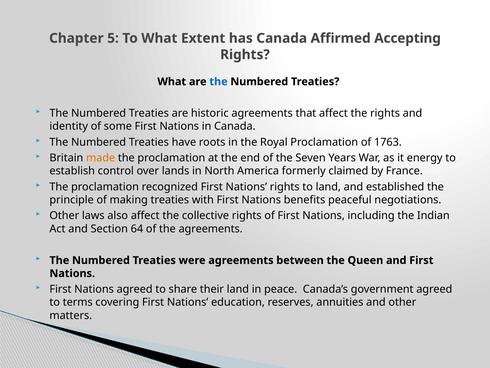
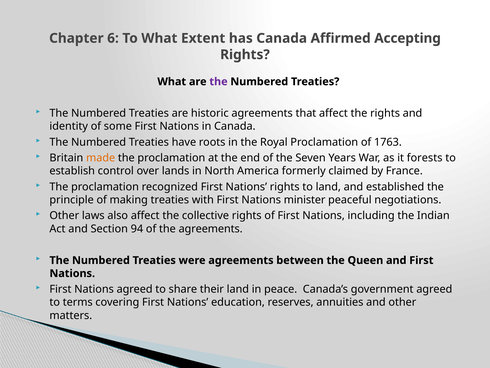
5: 5 -> 6
the at (218, 82) colour: blue -> purple
energy: energy -> forests
benefits: benefits -> minister
64: 64 -> 94
